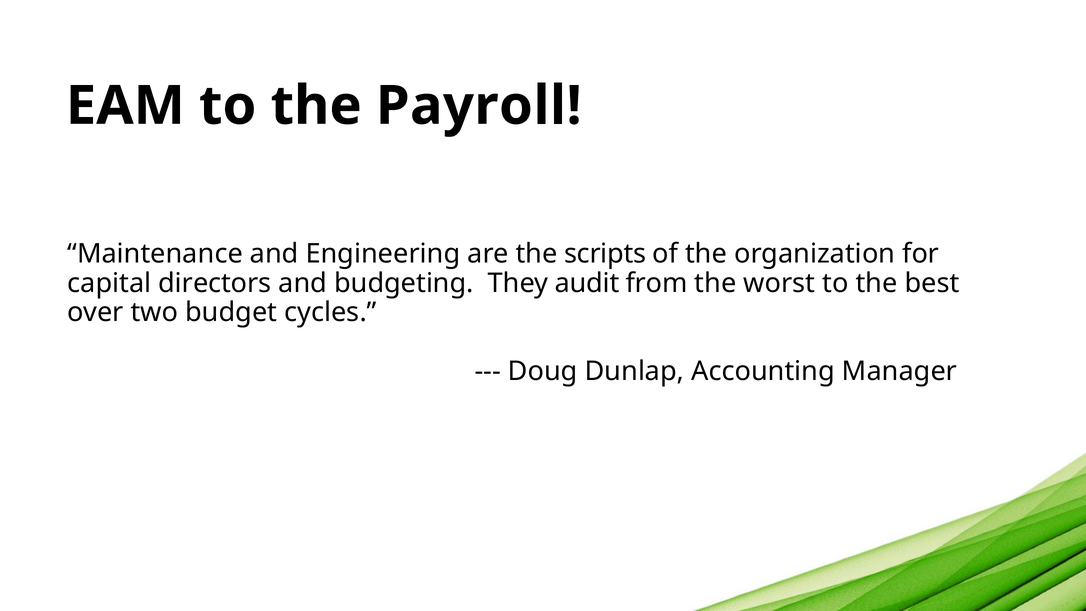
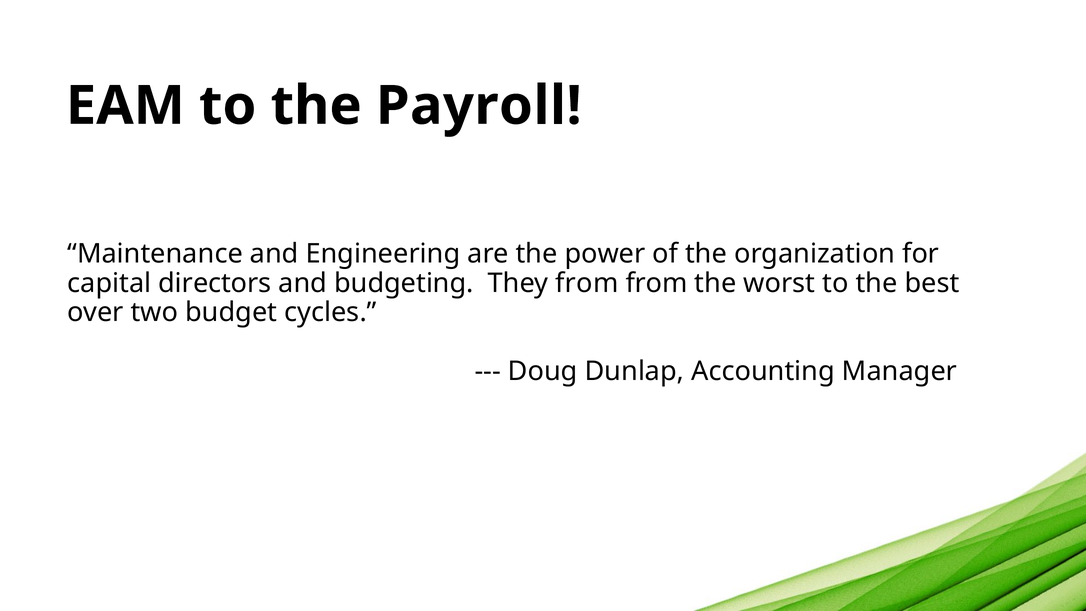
scripts: scripts -> power
They audit: audit -> from
